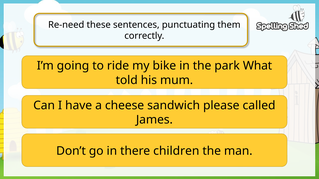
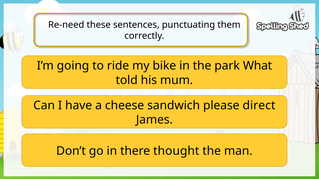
called: called -> direct
children: children -> thought
